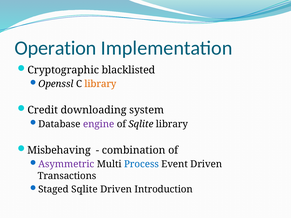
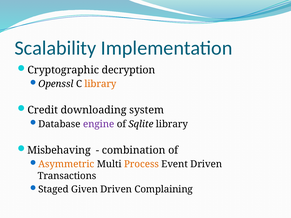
Operation: Operation -> Scalability
blacklisted: blacklisted -> decryption
Asymmetric colour: purple -> orange
Process colour: blue -> orange
Staged Sqlite: Sqlite -> Given
Introduction: Introduction -> Complaining
